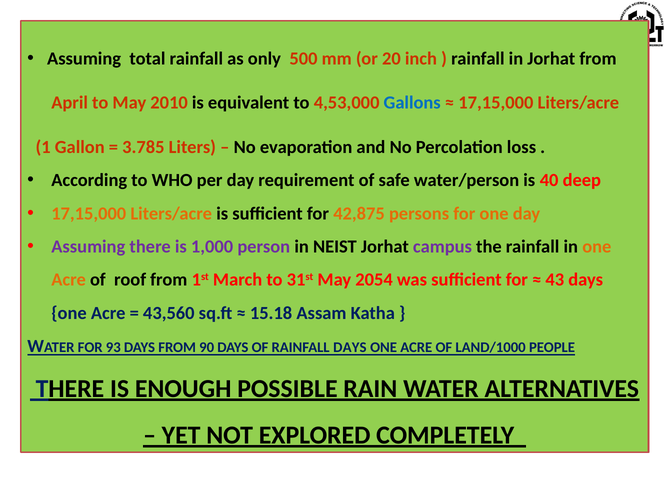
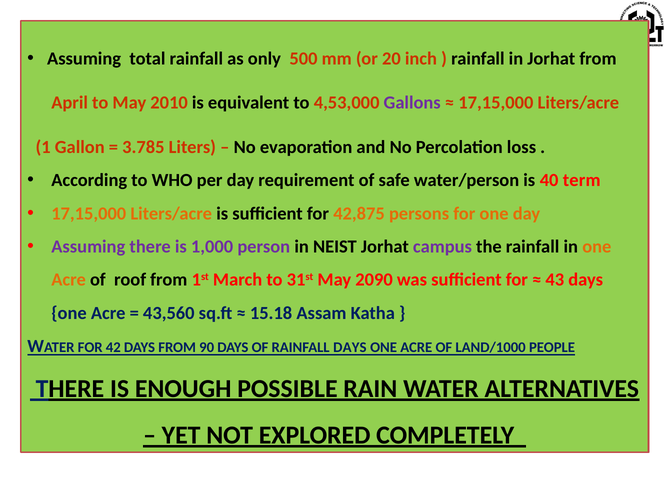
Gallons colour: blue -> purple
deep: deep -> term
2054: 2054 -> 2090
93: 93 -> 42
